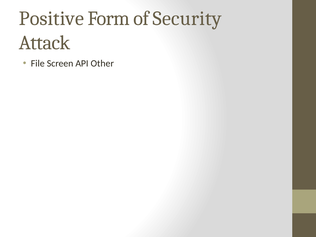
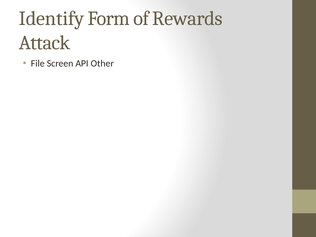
Positive: Positive -> Identify
Security: Security -> Rewards
